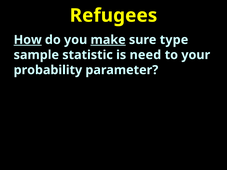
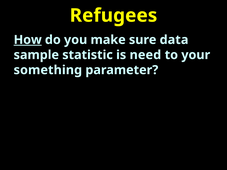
make underline: present -> none
type: type -> data
probability: probability -> something
